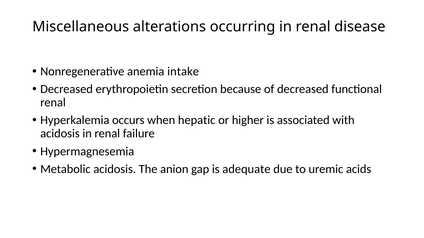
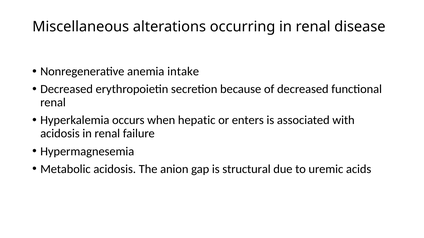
higher: higher -> enters
adequate: adequate -> structural
